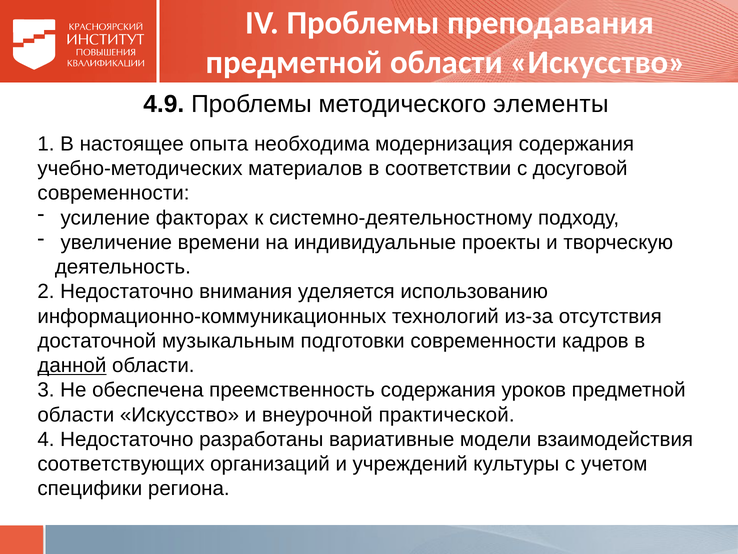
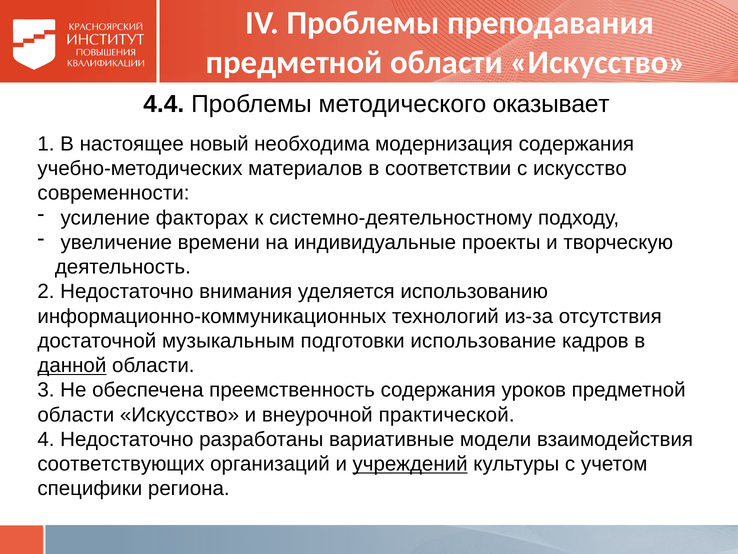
4.9: 4.9 -> 4.4
элементы: элементы -> оказывает
опыта: опыта -> новый
с досуговой: досуговой -> искусство
подготовки современности: современности -> использование
учреждений underline: none -> present
